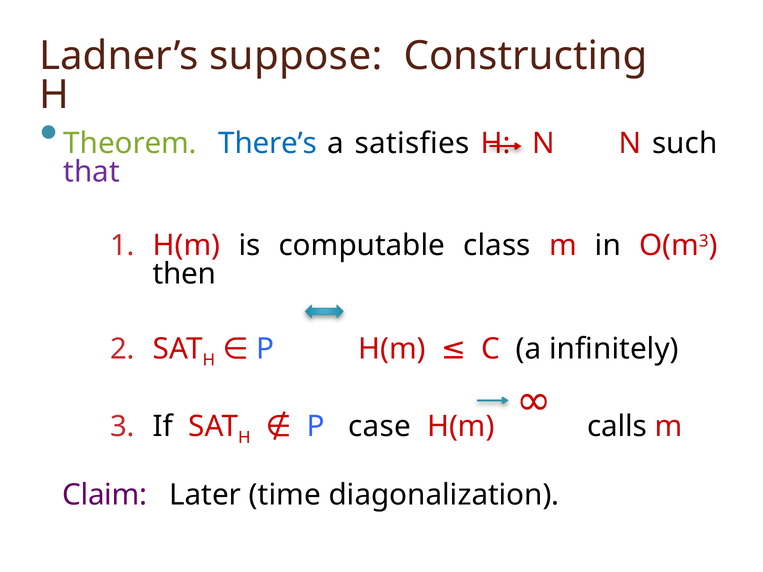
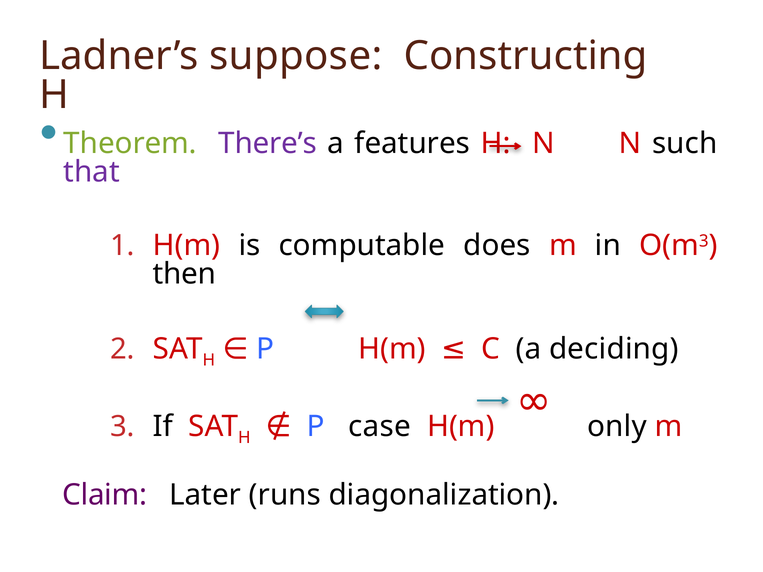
There’s colour: blue -> purple
satisfies: satisfies -> features
class: class -> does
infinitely: infinitely -> deciding
calls: calls -> only
time: time -> runs
